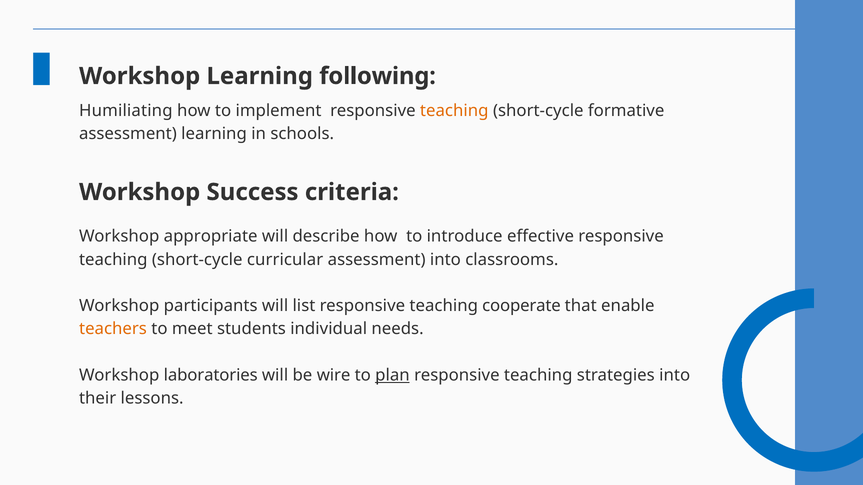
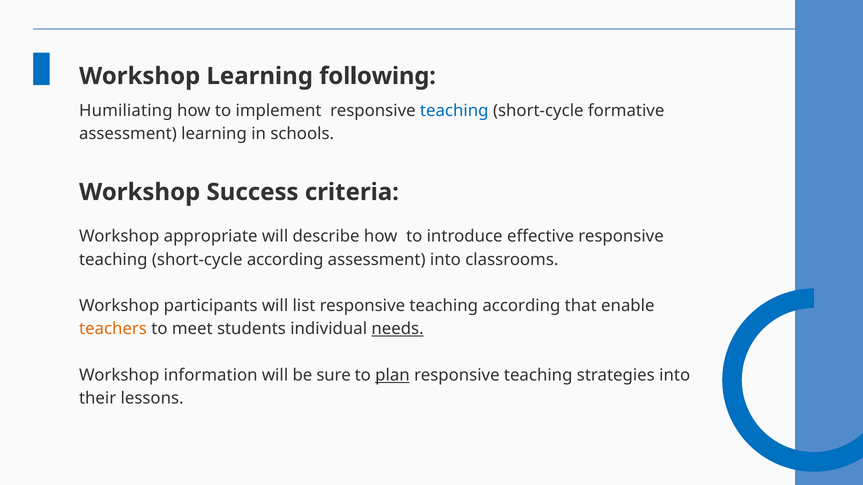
teaching at (454, 111) colour: orange -> blue
short-cycle curricular: curricular -> according
teaching cooperate: cooperate -> according
needs underline: none -> present
laboratories: laboratories -> information
wire: wire -> sure
